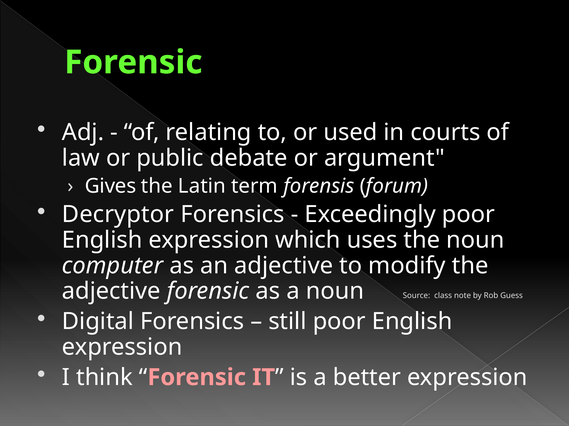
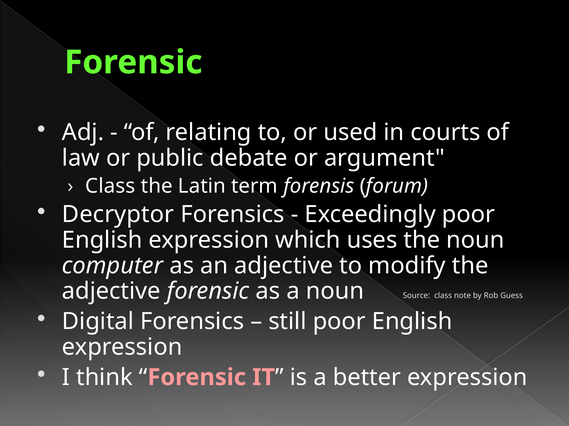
Gives at (111, 186): Gives -> Class
